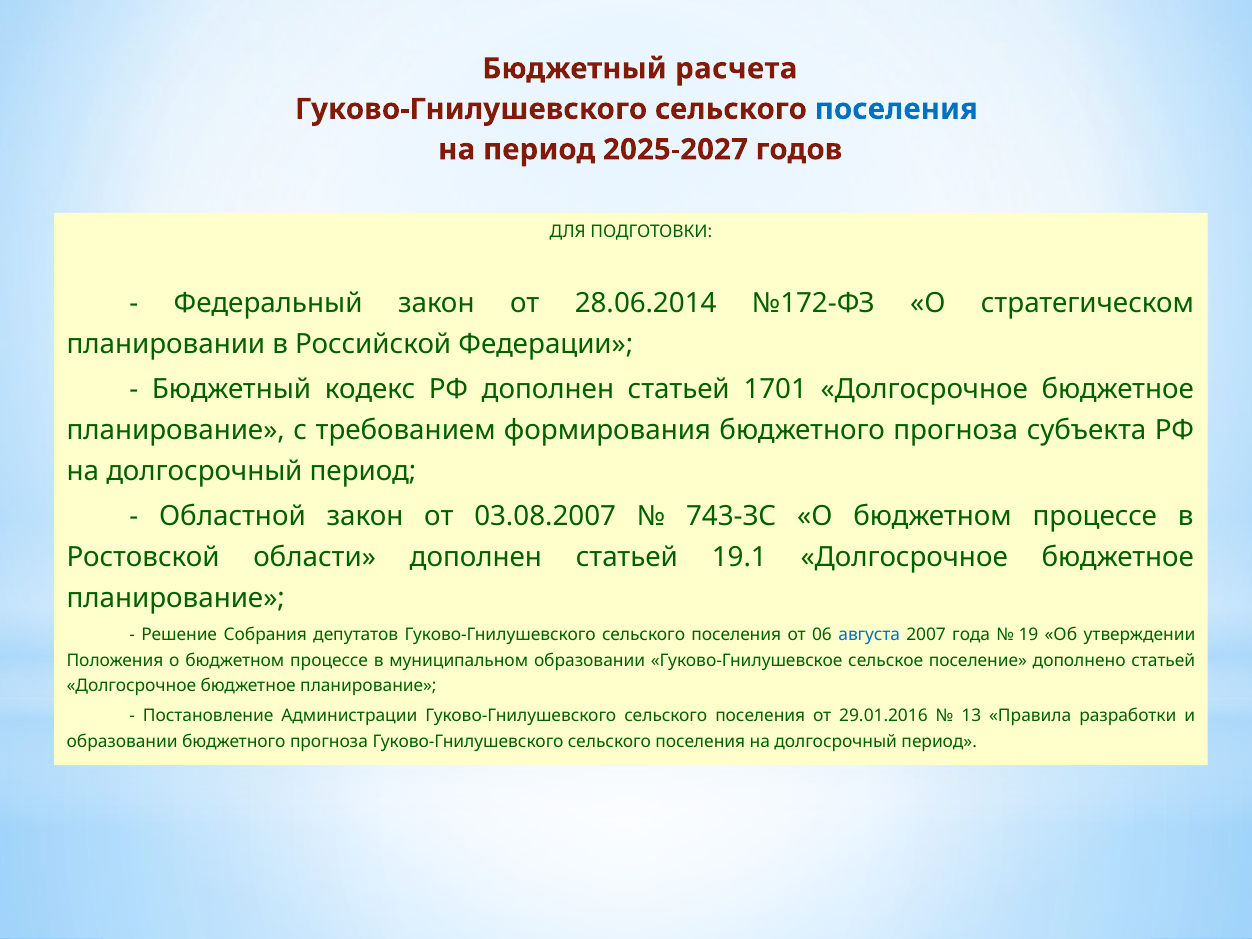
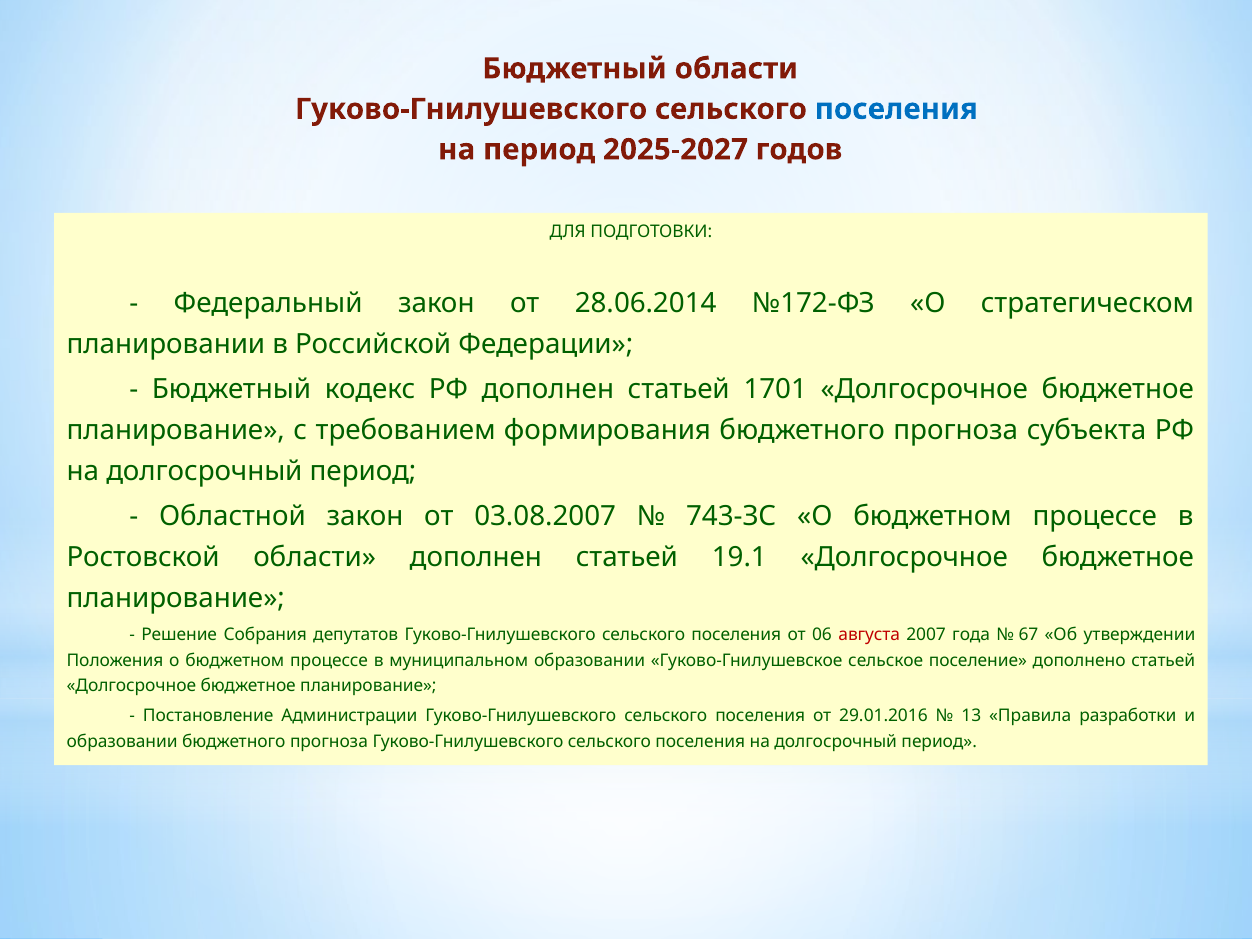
Бюджетный расчета: расчета -> области
августа colour: blue -> red
19: 19 -> 67
